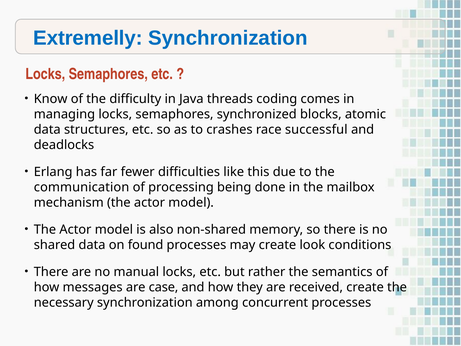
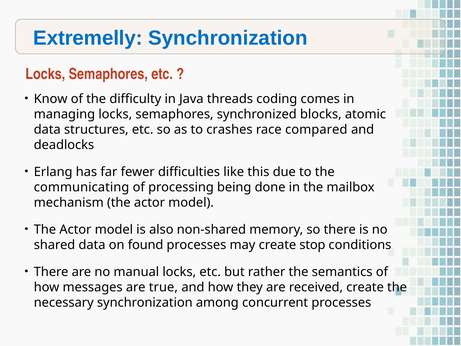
successful: successful -> compared
communication: communication -> communicating
look: look -> stop
case: case -> true
